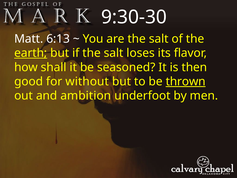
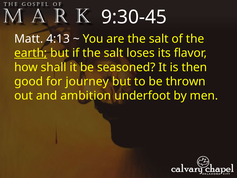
9:30-30: 9:30-30 -> 9:30-45
6:13: 6:13 -> 4:13
without: without -> journey
thrown underline: present -> none
